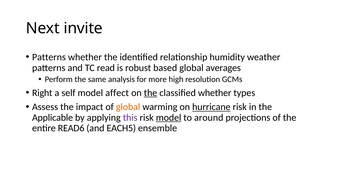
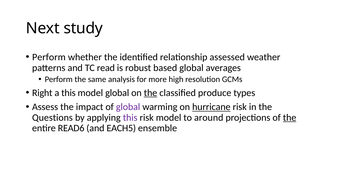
invite: invite -> study
Patterns at (49, 57): Patterns -> Perform
humidity: humidity -> assessed
a self: self -> this
model affect: affect -> global
classified whether: whether -> produce
global at (128, 107) colour: orange -> purple
Applicable: Applicable -> Questions
model at (169, 118) underline: present -> none
the at (290, 118) underline: none -> present
